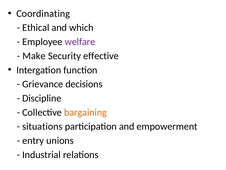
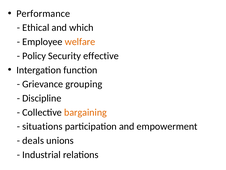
Coordinating: Coordinating -> Performance
welfare colour: purple -> orange
Make: Make -> Policy
decisions: decisions -> grouping
entry: entry -> deals
